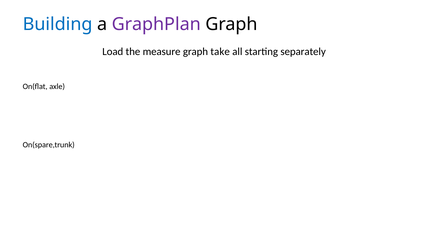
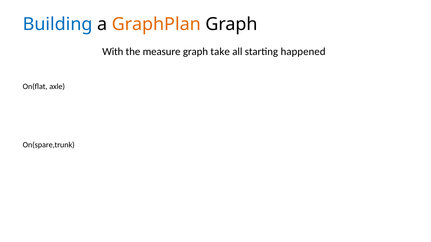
GraphPlan colour: purple -> orange
Load: Load -> With
separately: separately -> happened
